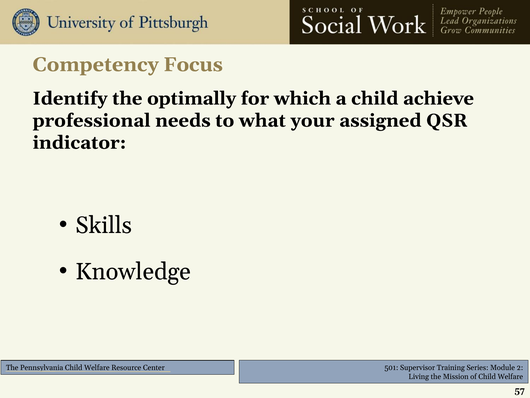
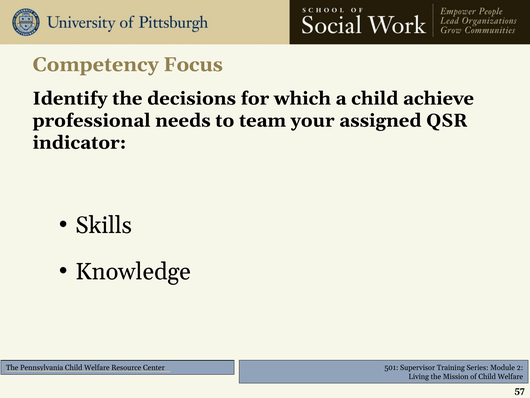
optimally: optimally -> decisions
what: what -> team
